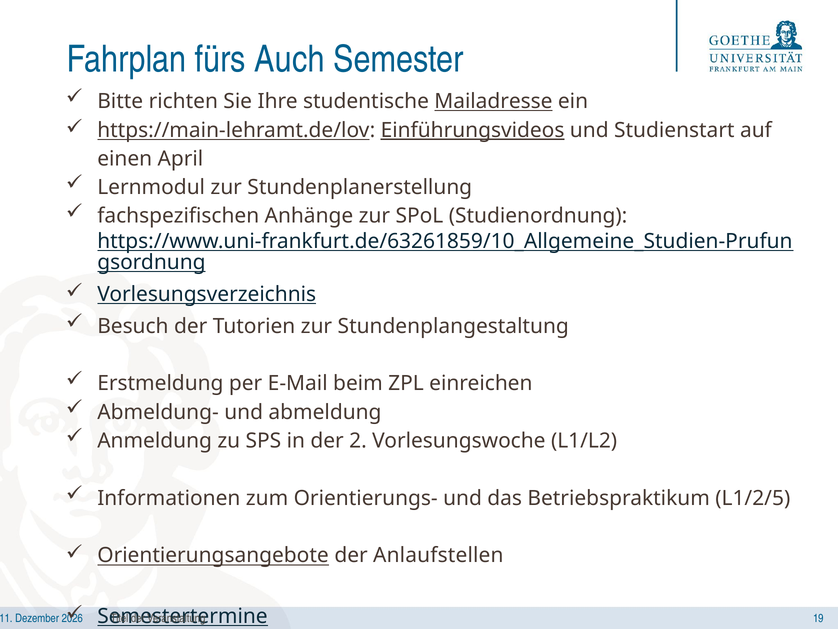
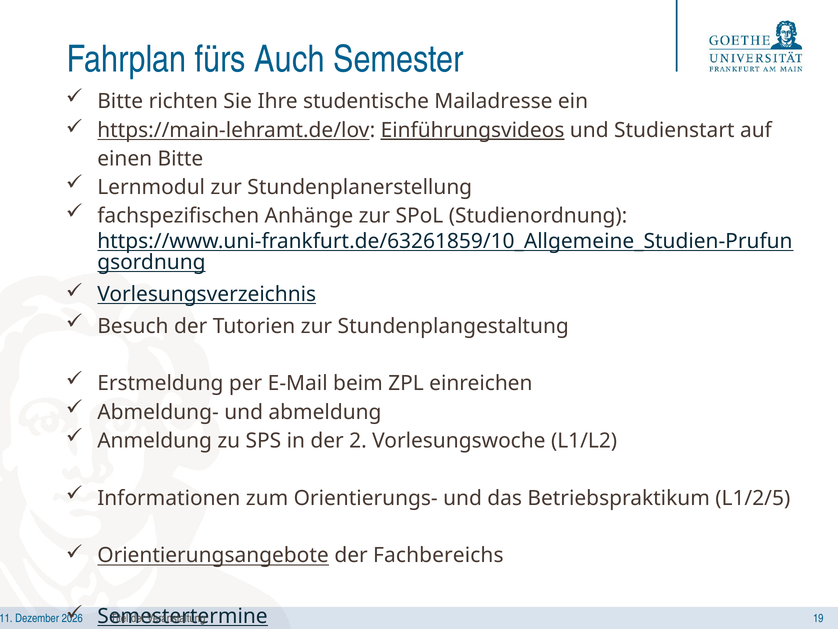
Mailadresse underline: present -> none
einen April: April -> Bitte
Anlaufstellen: Anlaufstellen -> Fachbereichs
